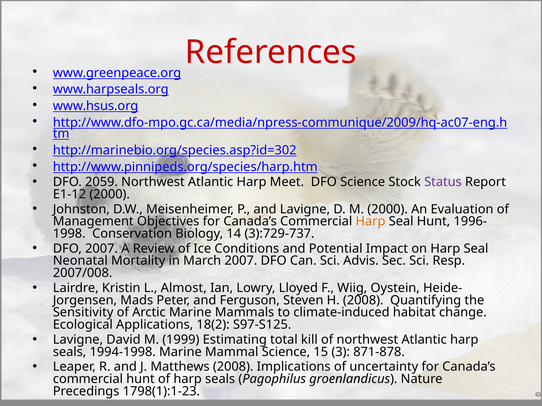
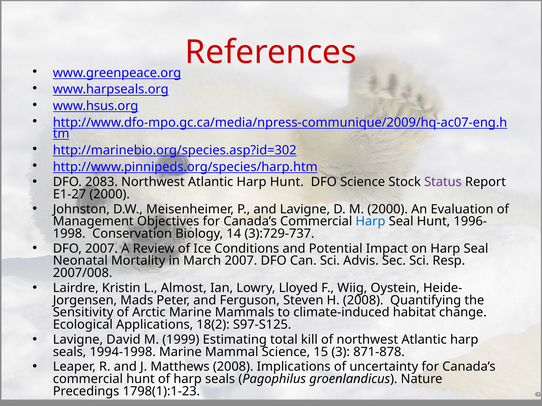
2059: 2059 -> 2083
Harp Meet: Meet -> Hunt
E1-12: E1-12 -> E1-27
Harp at (370, 222) colour: orange -> blue
